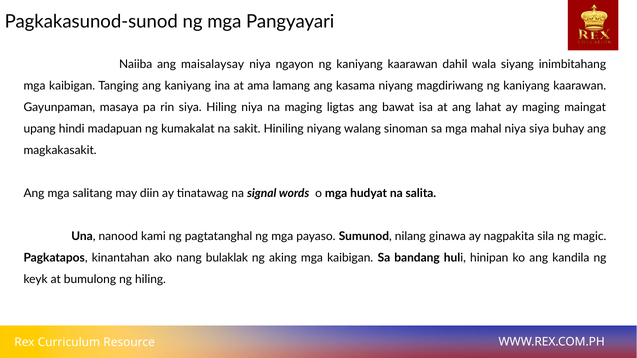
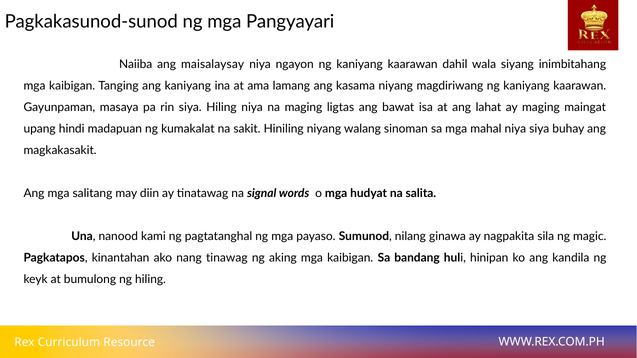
bulaklak: bulaklak -> tinawag
